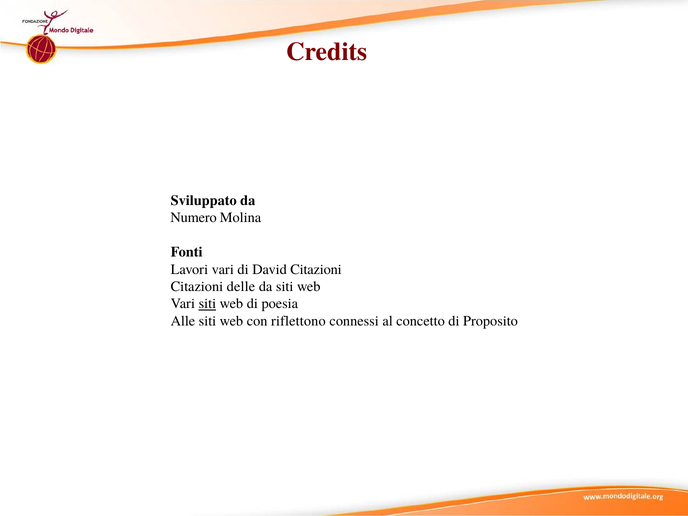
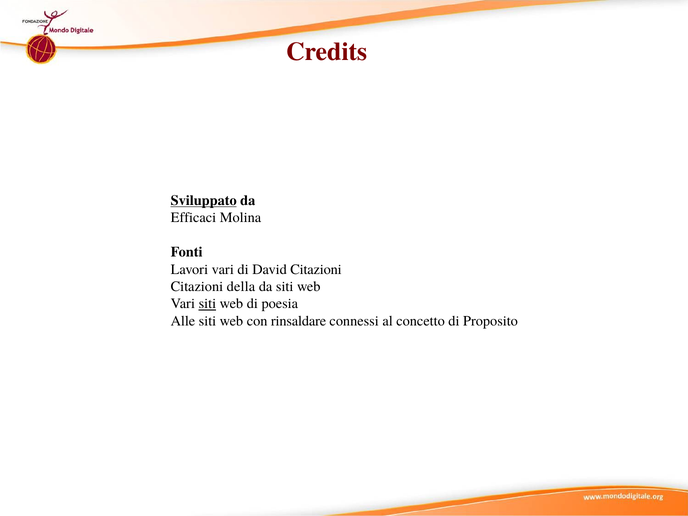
Sviluppato underline: none -> present
Numero: Numero -> Efficaci
delle: delle -> della
riflettono: riflettono -> rinsaldare
